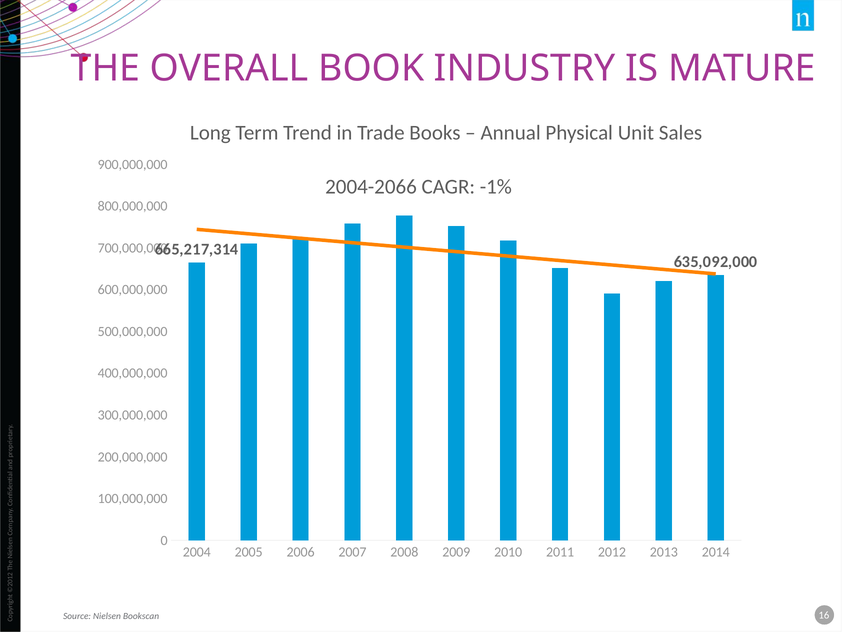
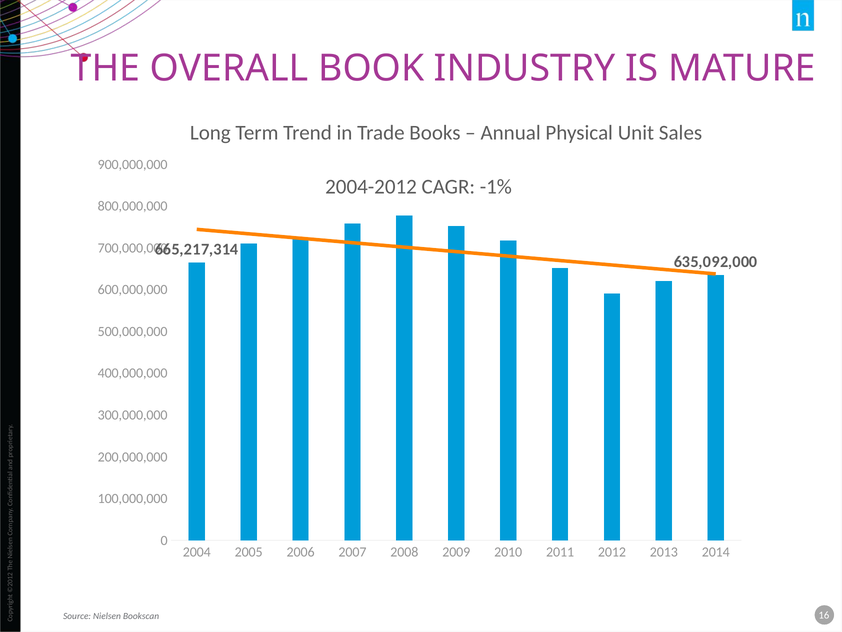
2004-2066: 2004-2066 -> 2004-2012
